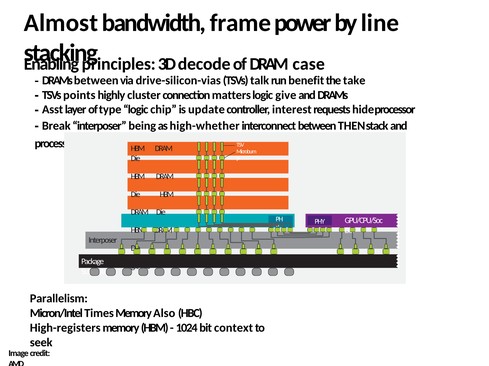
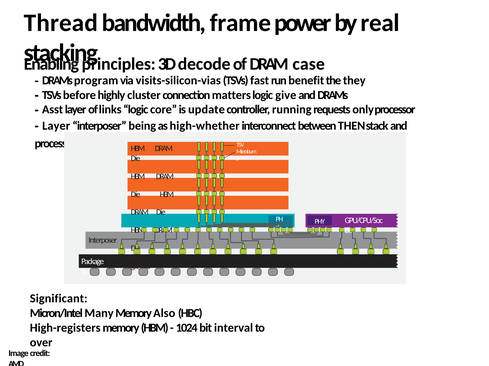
Almost: Almost -> Thread
line: line -> real
DRAMs between: between -> program
drive-silicon-vias: drive-silicon-vias -> visits-silicon-vias
talk: talk -> fast
take: take -> they
points: points -> before
type: type -> links
chip: chip -> core
interest: interest -> running
hide: hide -> only
Break at (56, 126): Break -> Layer
Parallelism: Parallelism -> Significant
Times: Times -> Many
context: context -> interval
seek: seek -> over
